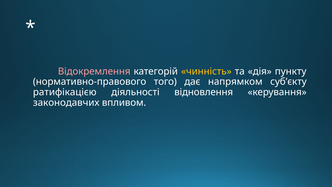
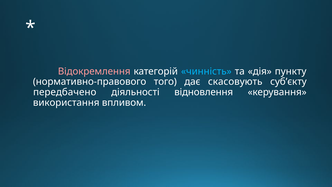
чинність colour: yellow -> light blue
напрямком: напрямком -> скасовують
ратифікацією: ратифікацією -> передбачено
законодавчих: законодавчих -> використання
